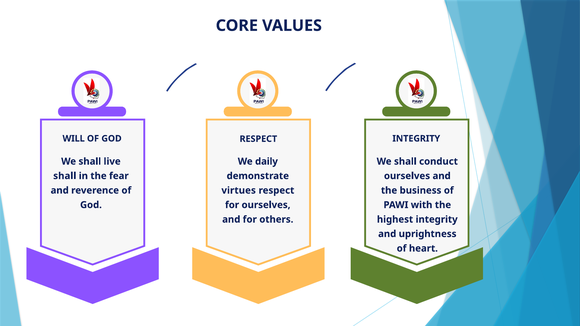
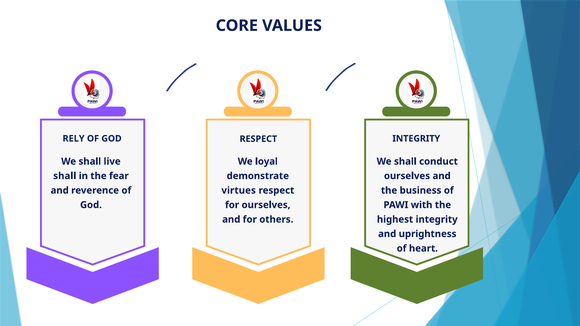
WILL: WILL -> RELY
daily: daily -> loyal
